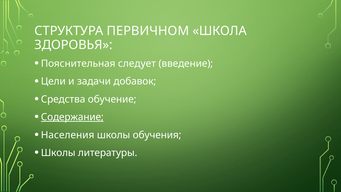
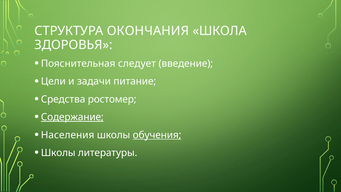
ПЕРВИЧНОМ: ПЕРВИЧНОМ -> ОКОНЧАНИЯ
добавок: добавок -> питание
обучение: обучение -> ростомер
обучения underline: none -> present
